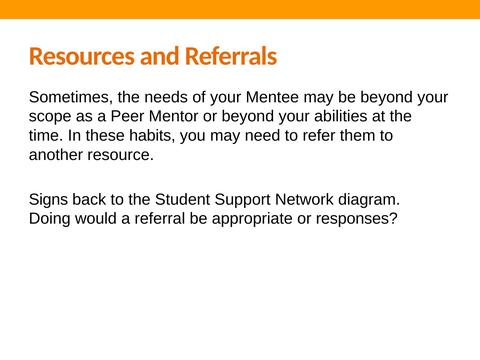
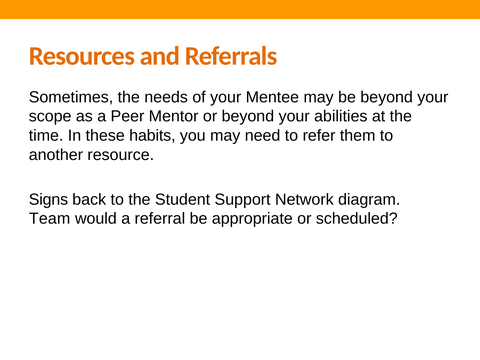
Doing: Doing -> Team
responses: responses -> scheduled
